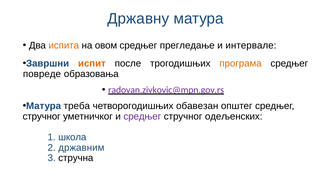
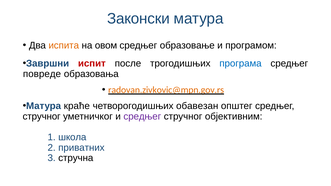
Државну: Државну -> Законски
прегледање: прегледање -> образовање
интервале: интервале -> програмом
испит colour: orange -> red
програма colour: orange -> blue
radovan.zivkovic@mpn.gov.rs colour: purple -> orange
треба: треба -> краће
одељенских: одељенских -> објективним
државним: државним -> приватних
